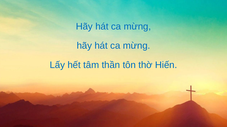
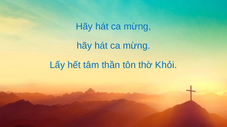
Hiến: Hiến -> Khỏi
